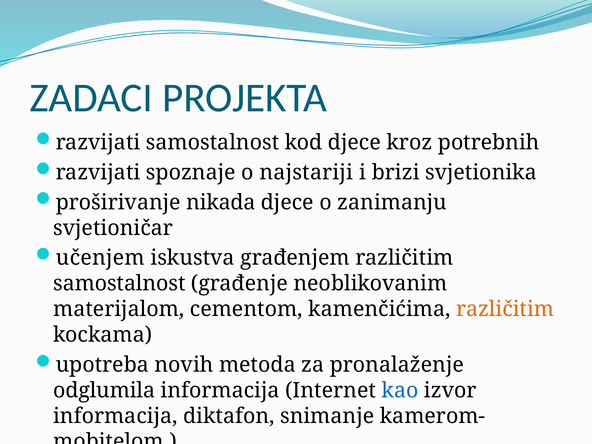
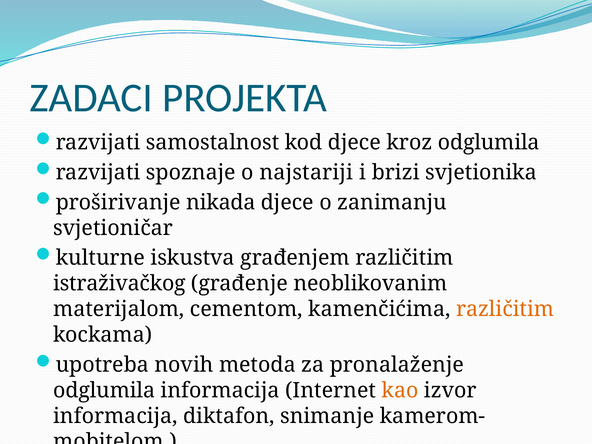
kroz potrebnih: potrebnih -> odglumila
učenjem: učenjem -> kulturne
samostalnost at (119, 284): samostalnost -> istraživačkog
kao colour: blue -> orange
